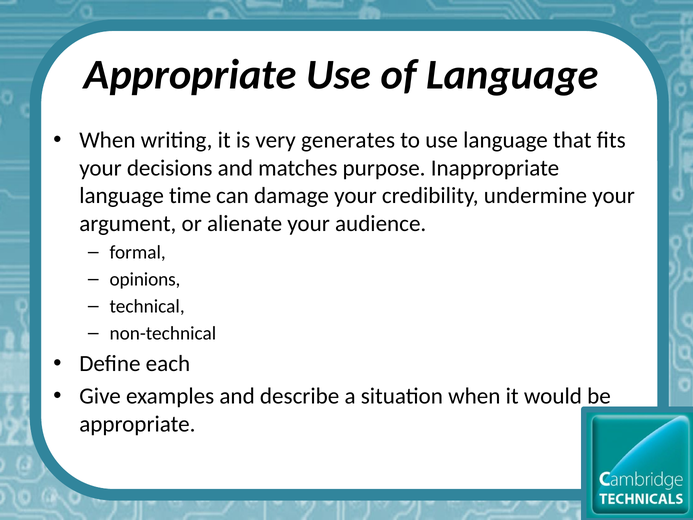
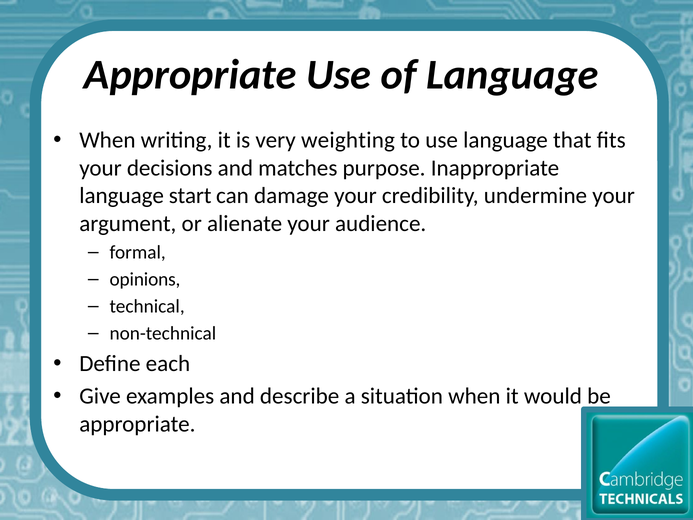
generates: generates -> weighting
time: time -> start
